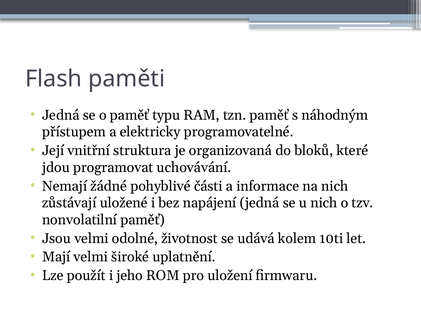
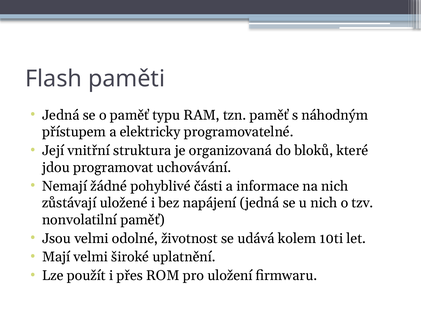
jeho: jeho -> přes
